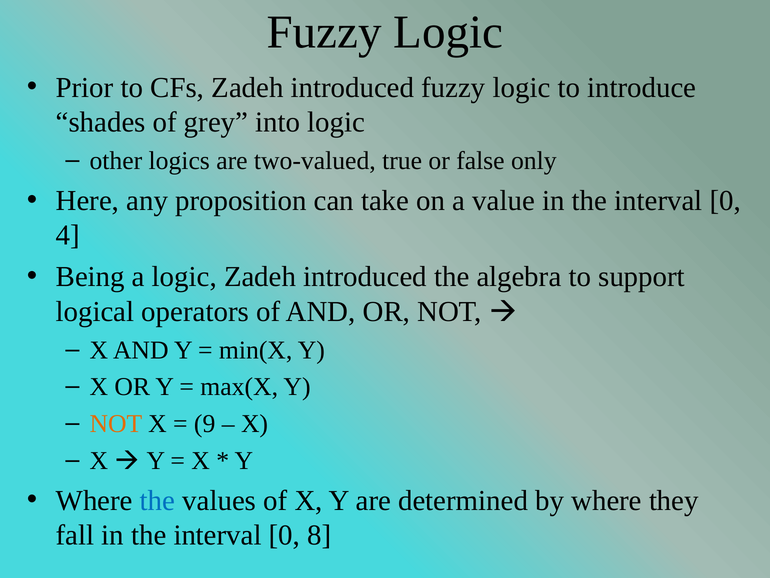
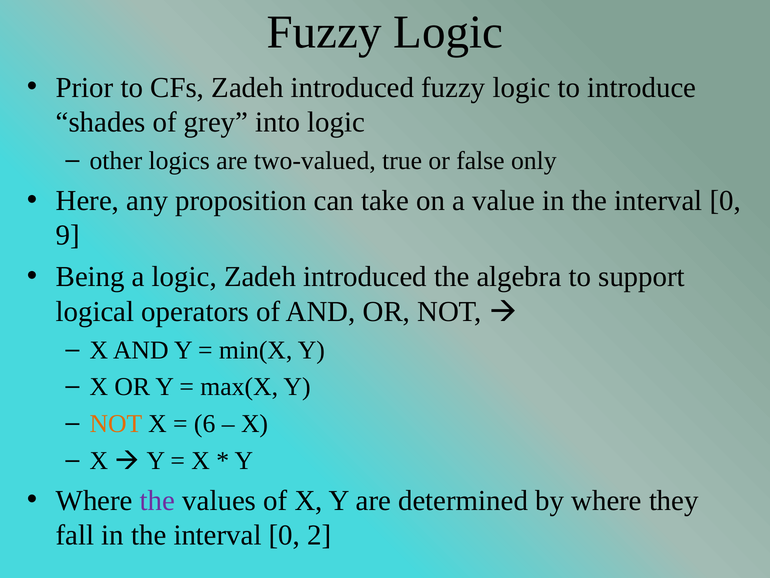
4: 4 -> 9
9: 9 -> 6
the at (158, 500) colour: blue -> purple
8: 8 -> 2
